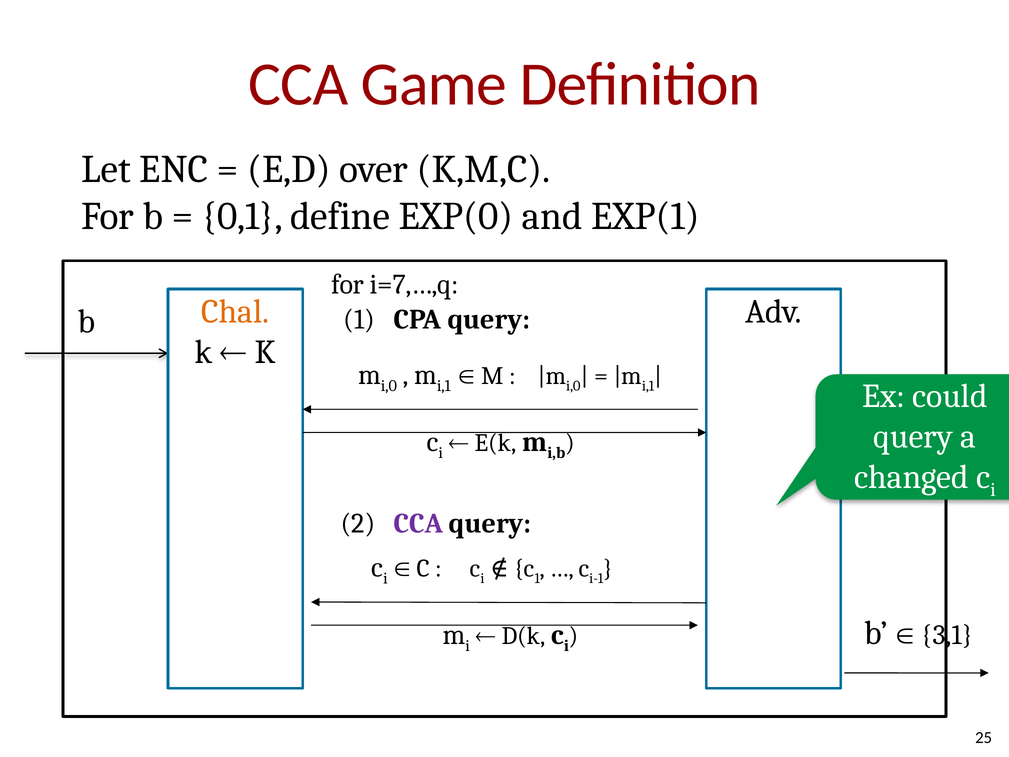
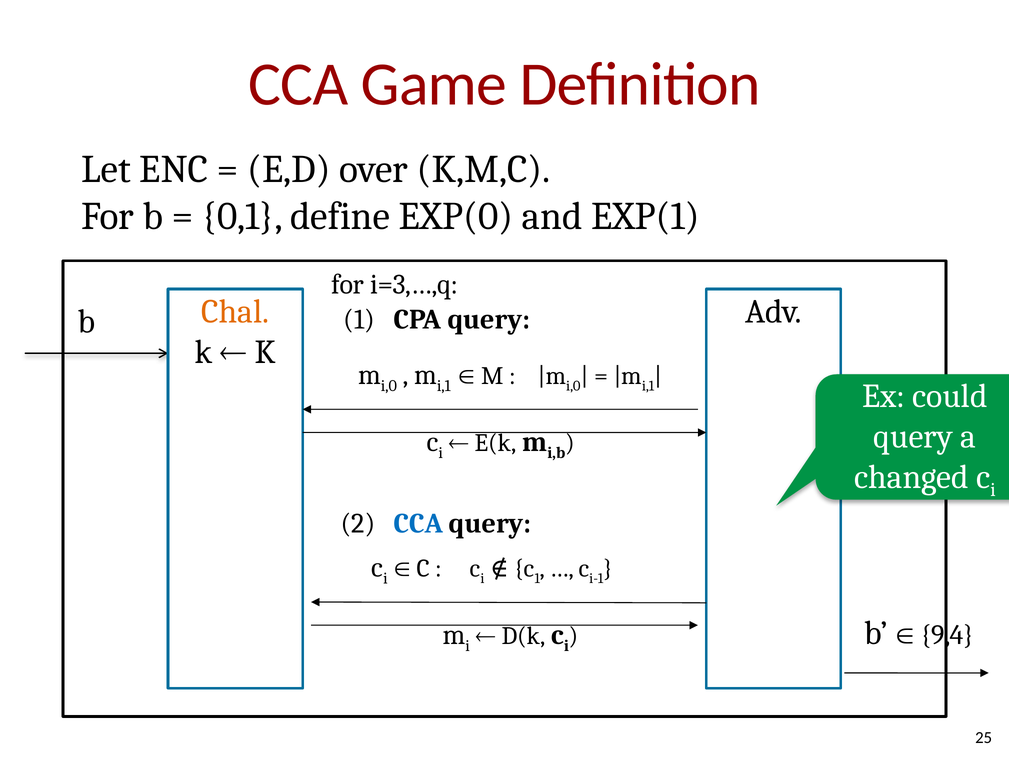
i=7,…,q: i=7,…,q -> i=3,…,q
CCA at (418, 523) colour: purple -> blue
3,1: 3,1 -> 9,4
